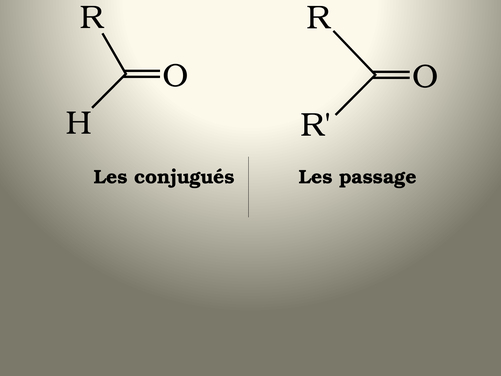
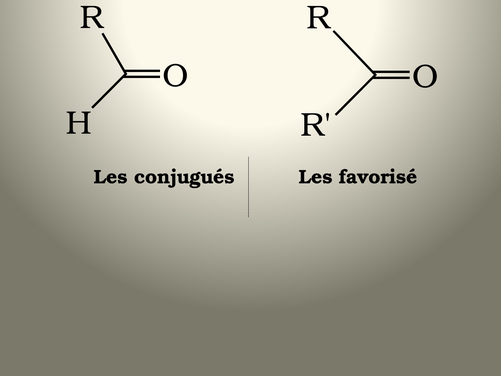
passage: passage -> favorisé
